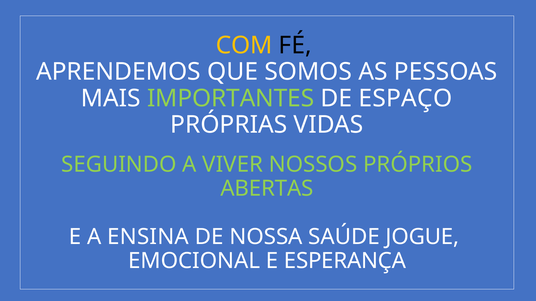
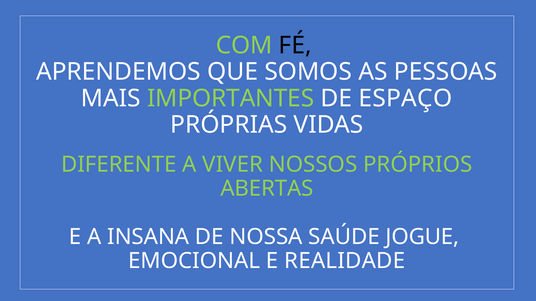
COM colour: yellow -> light green
SEGUINDO: SEGUINDO -> DIFERENTE
ENSINA: ENSINA -> INSANA
ESPERANÇA: ESPERANÇA -> REALIDADE
